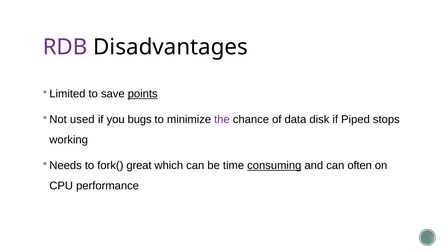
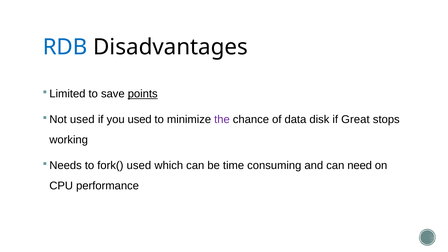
RDB colour: purple -> blue
you bugs: bugs -> used
Piped: Piped -> Great
fork( great: great -> used
consuming underline: present -> none
often: often -> need
